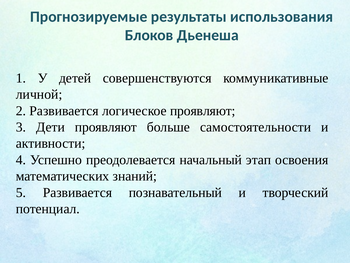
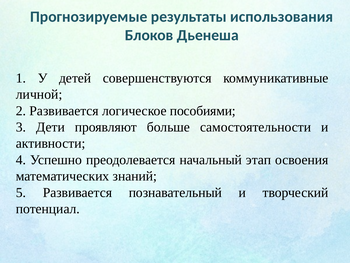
логическое проявляют: проявляют -> пособиями
